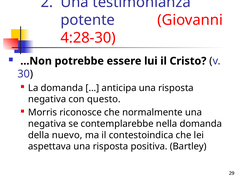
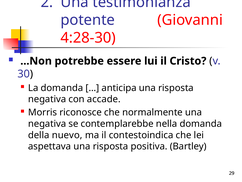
questo: questo -> accade
